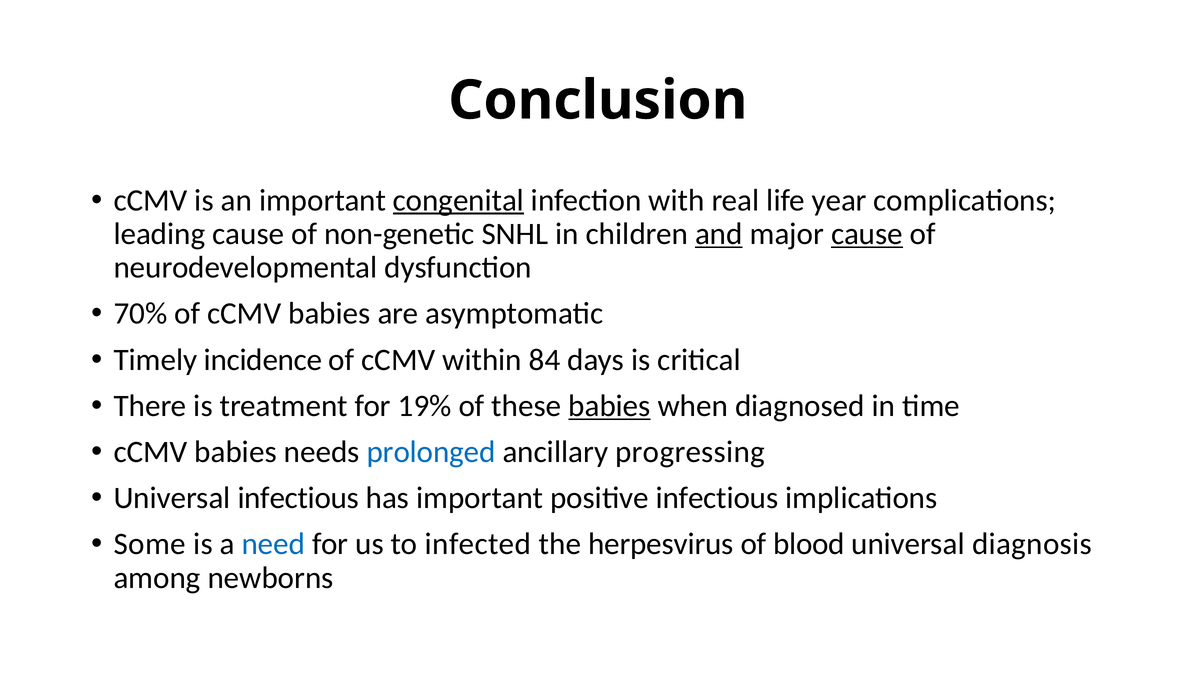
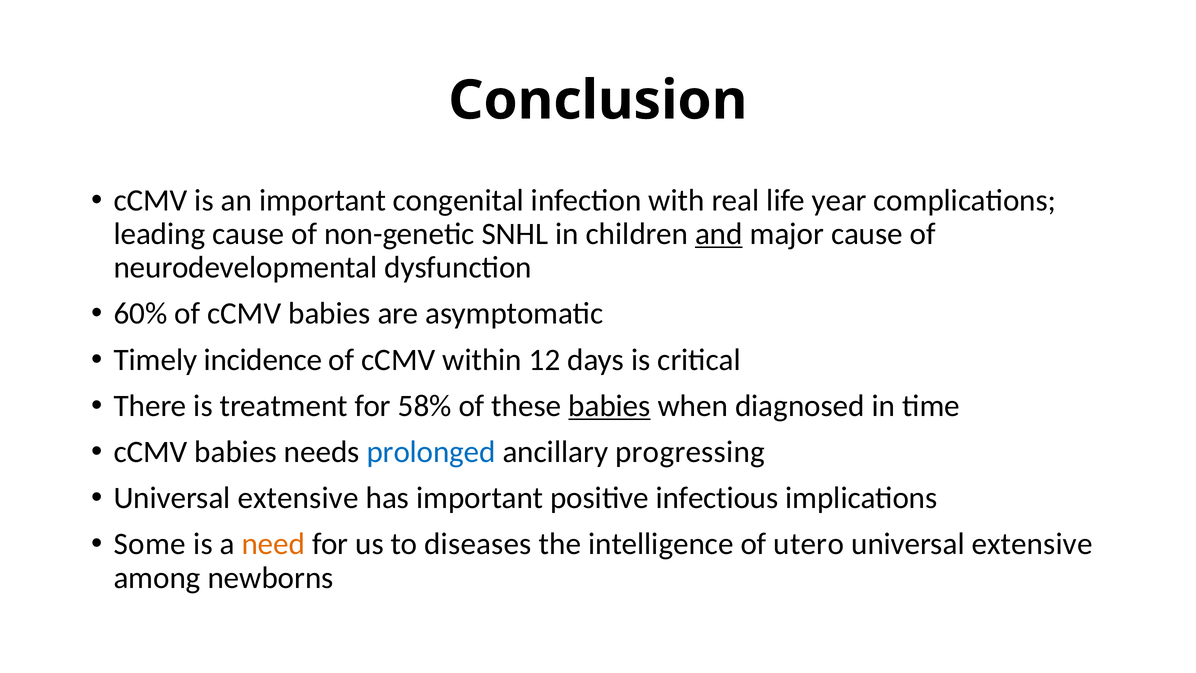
congenital underline: present -> none
cause at (867, 234) underline: present -> none
70%: 70% -> 60%
84: 84 -> 12
19%: 19% -> 58%
infectious at (298, 498): infectious -> extensive
need colour: blue -> orange
infected: infected -> diseases
herpesvirus: herpesvirus -> intelligence
blood: blood -> utero
diagnosis at (1032, 544): diagnosis -> extensive
